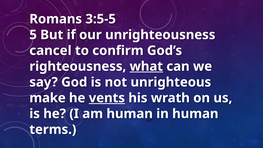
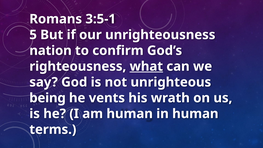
3:5-5: 3:5-5 -> 3:5-1
cancel: cancel -> nation
make: make -> being
vents underline: present -> none
